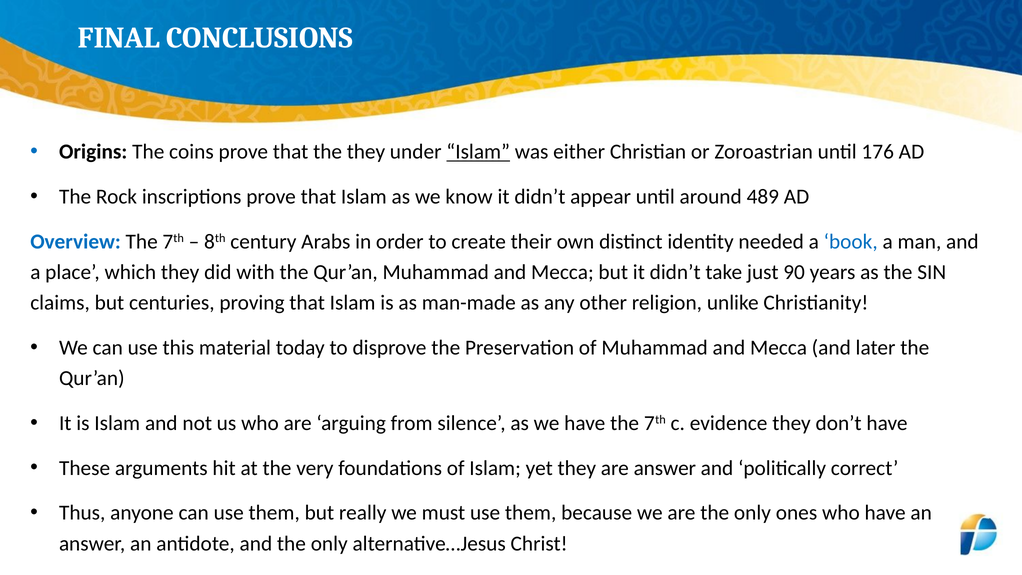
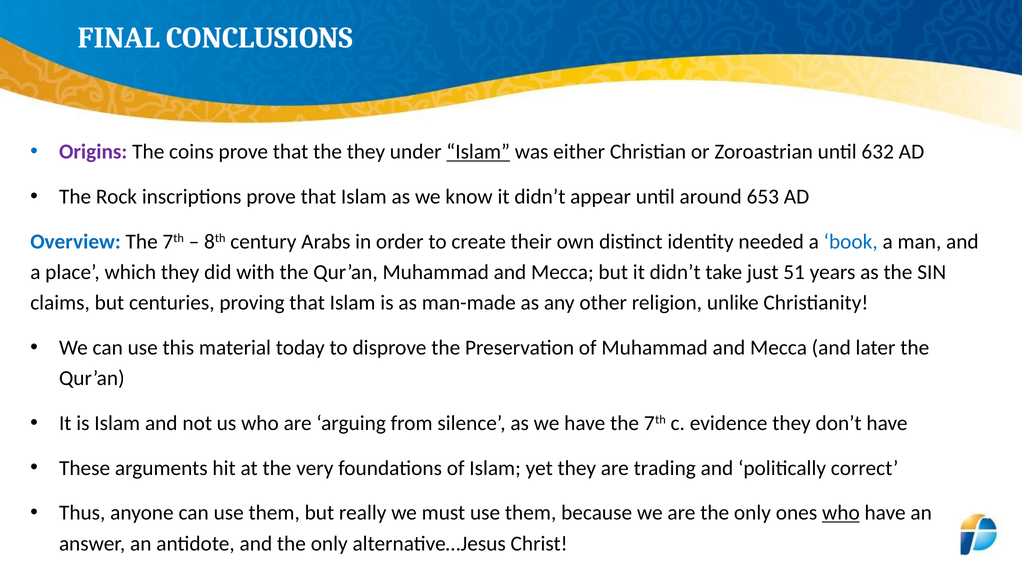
Origins colour: black -> purple
176: 176 -> 632
489: 489 -> 653
90: 90 -> 51
are answer: answer -> trading
who at (841, 513) underline: none -> present
